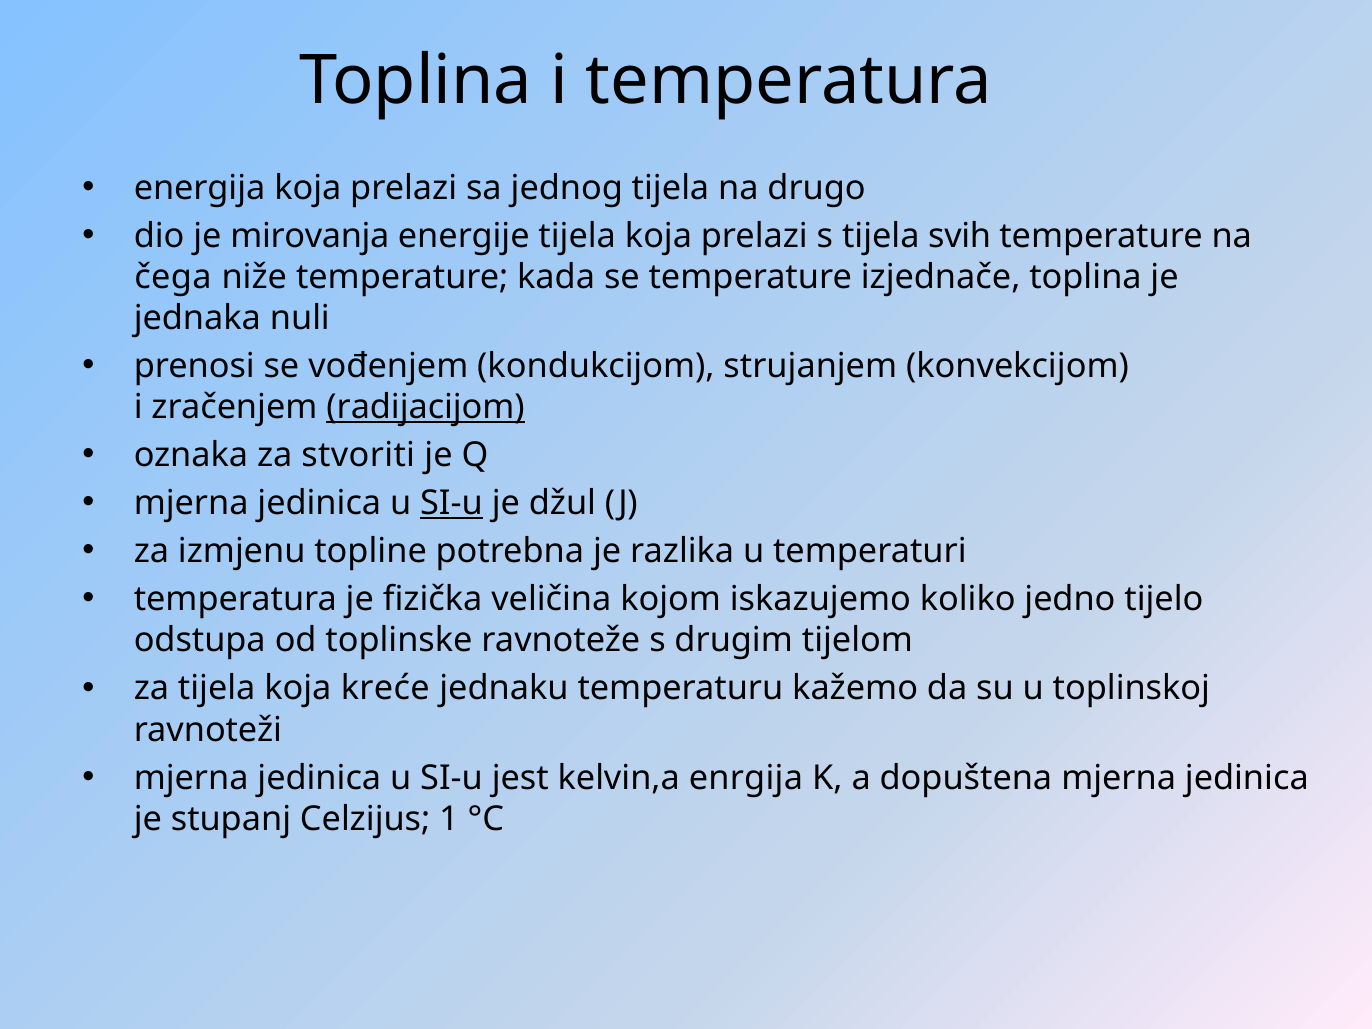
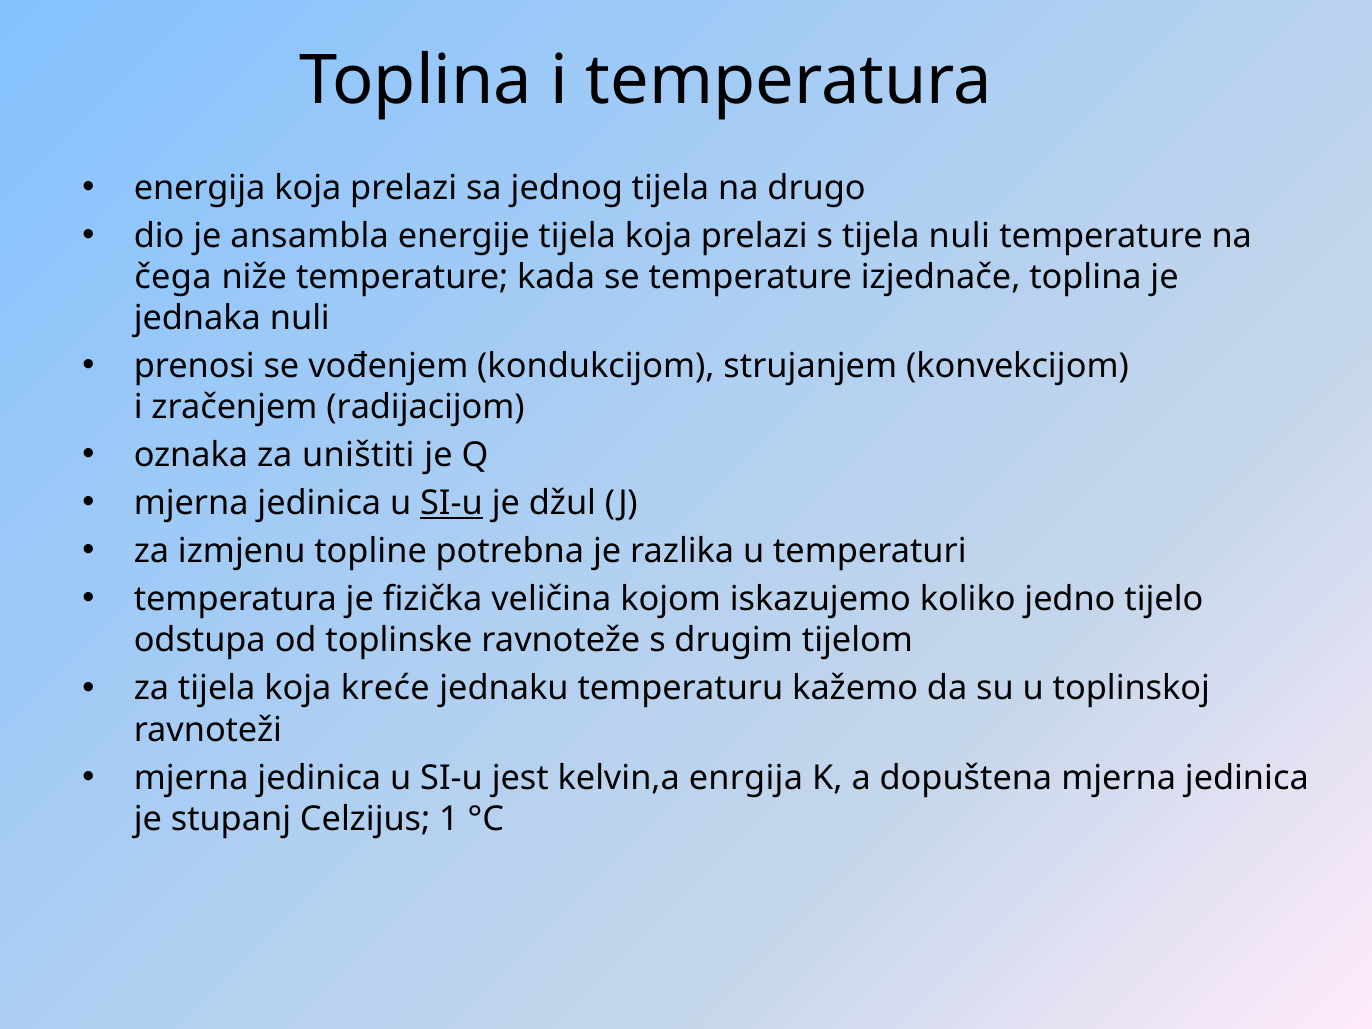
mirovanja: mirovanja -> ansambla
tijela svih: svih -> nuli
radijacijom underline: present -> none
stvoriti: stvoriti -> uništiti
